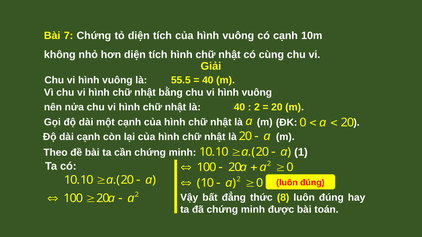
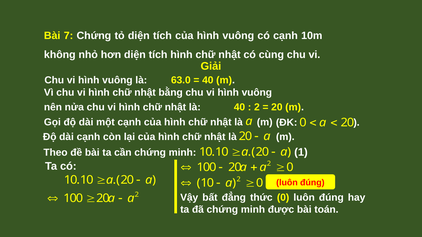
55.5: 55.5 -> 63.0
thức 8: 8 -> 0
